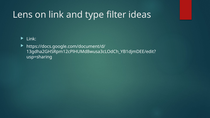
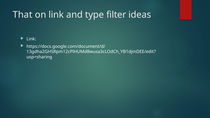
Lens: Lens -> That
